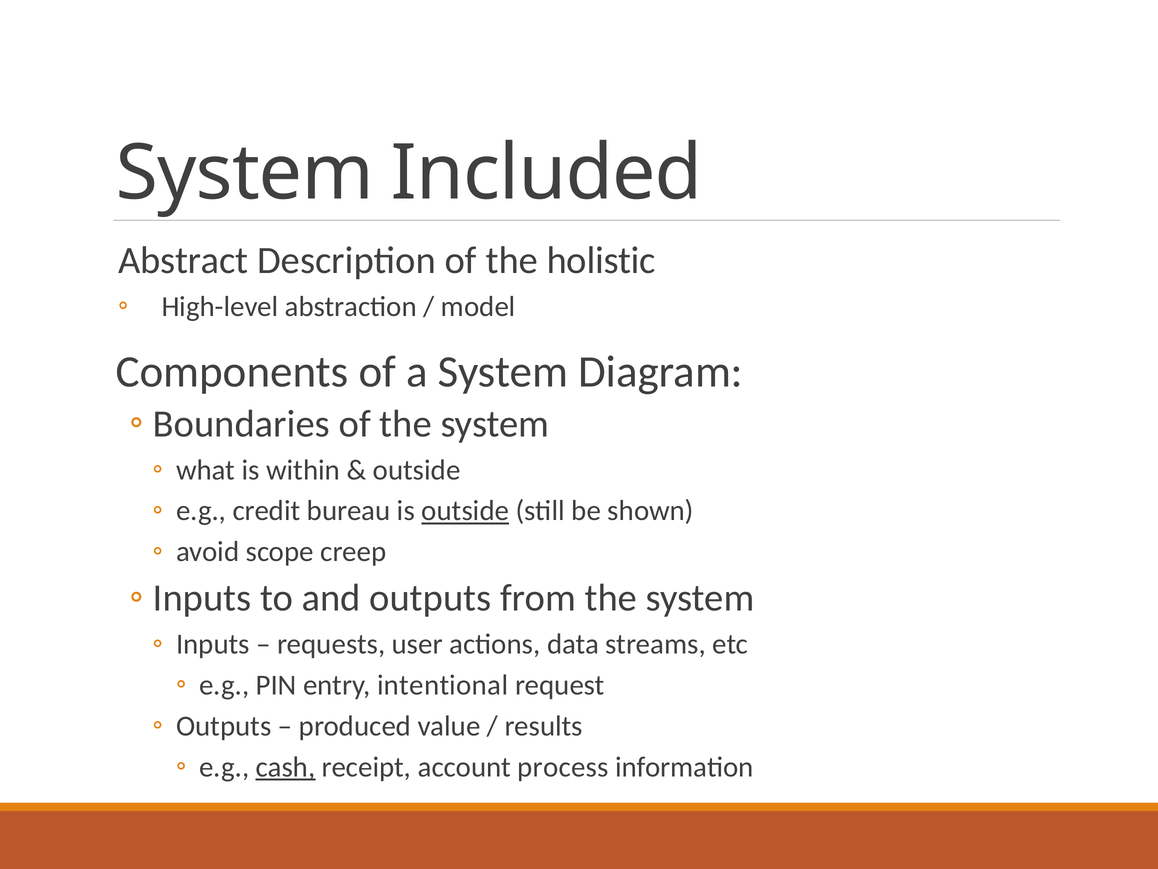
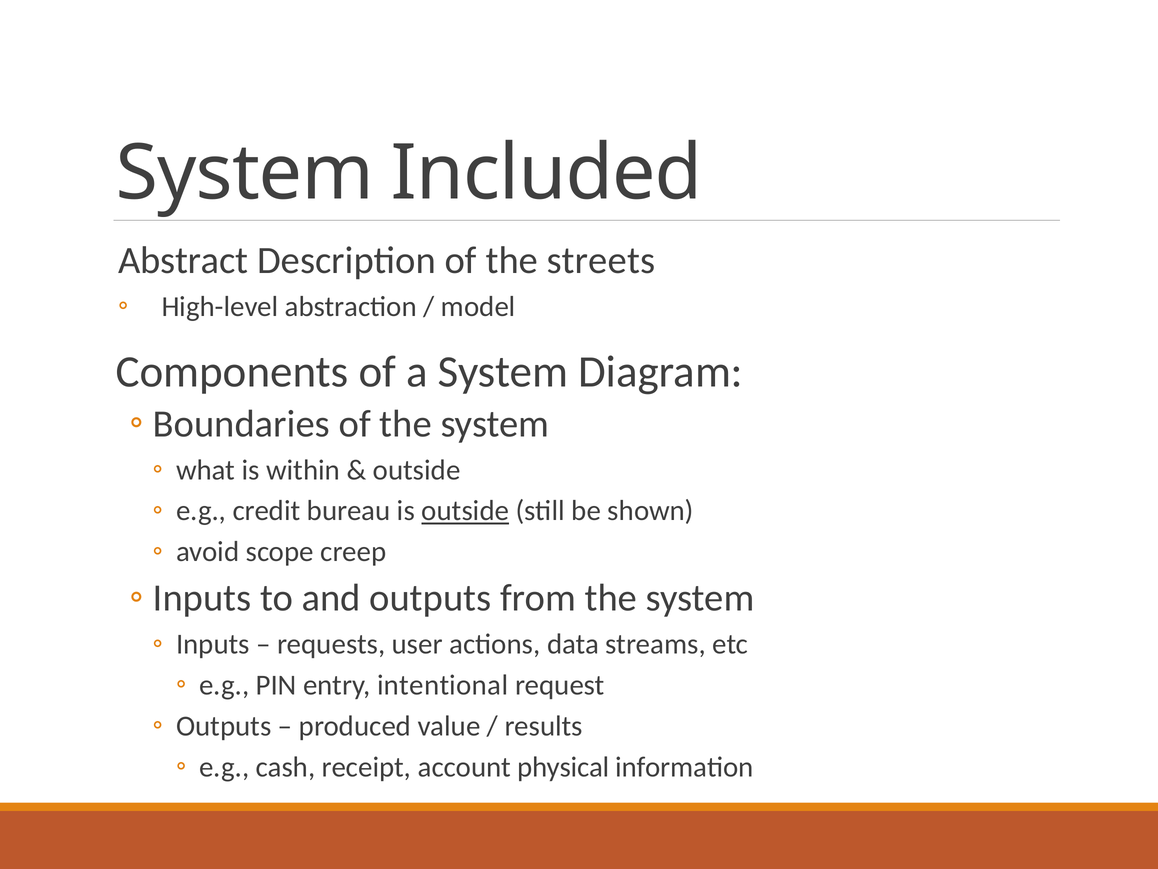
holistic: holistic -> streets
cash underline: present -> none
process: process -> physical
